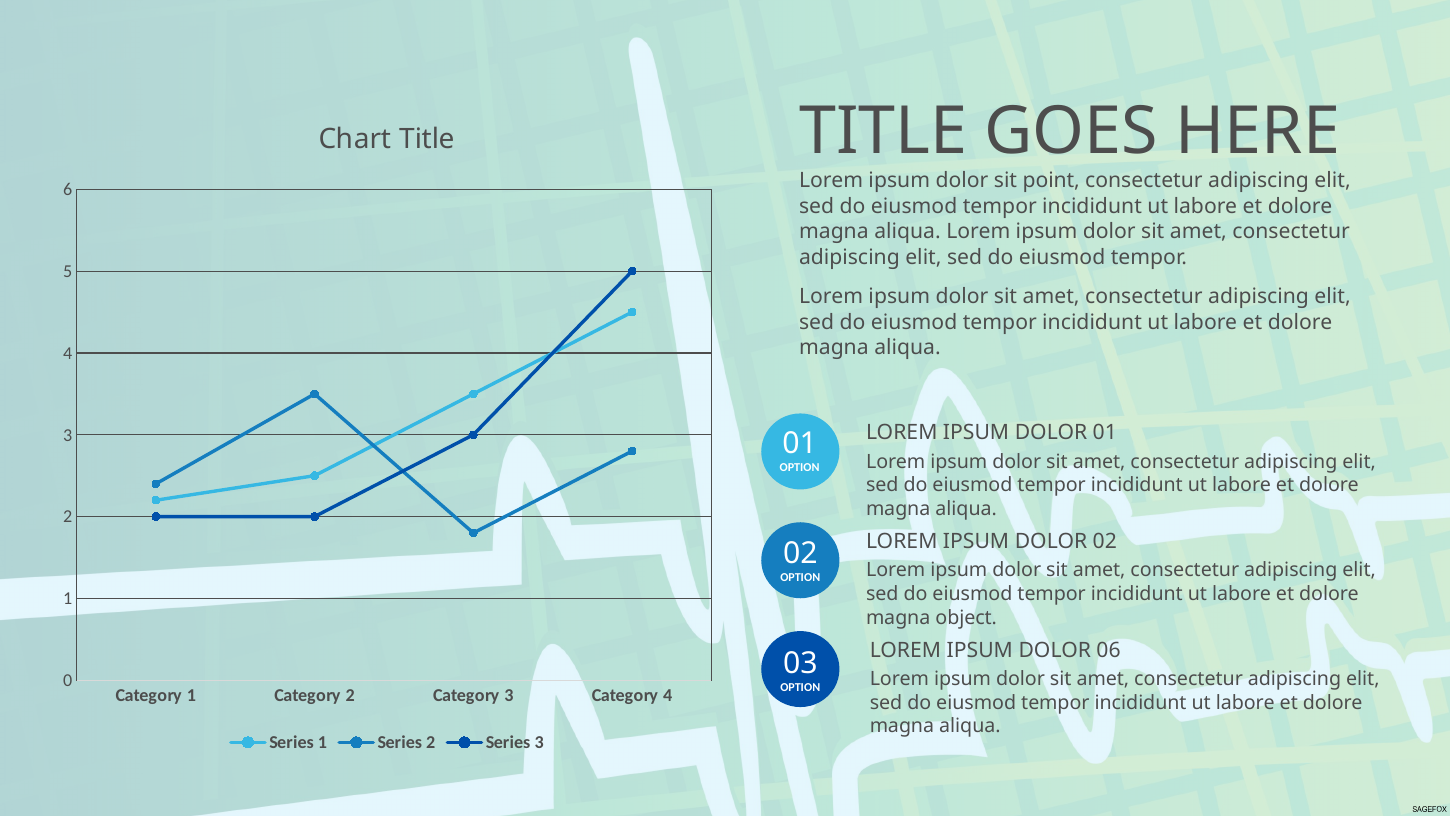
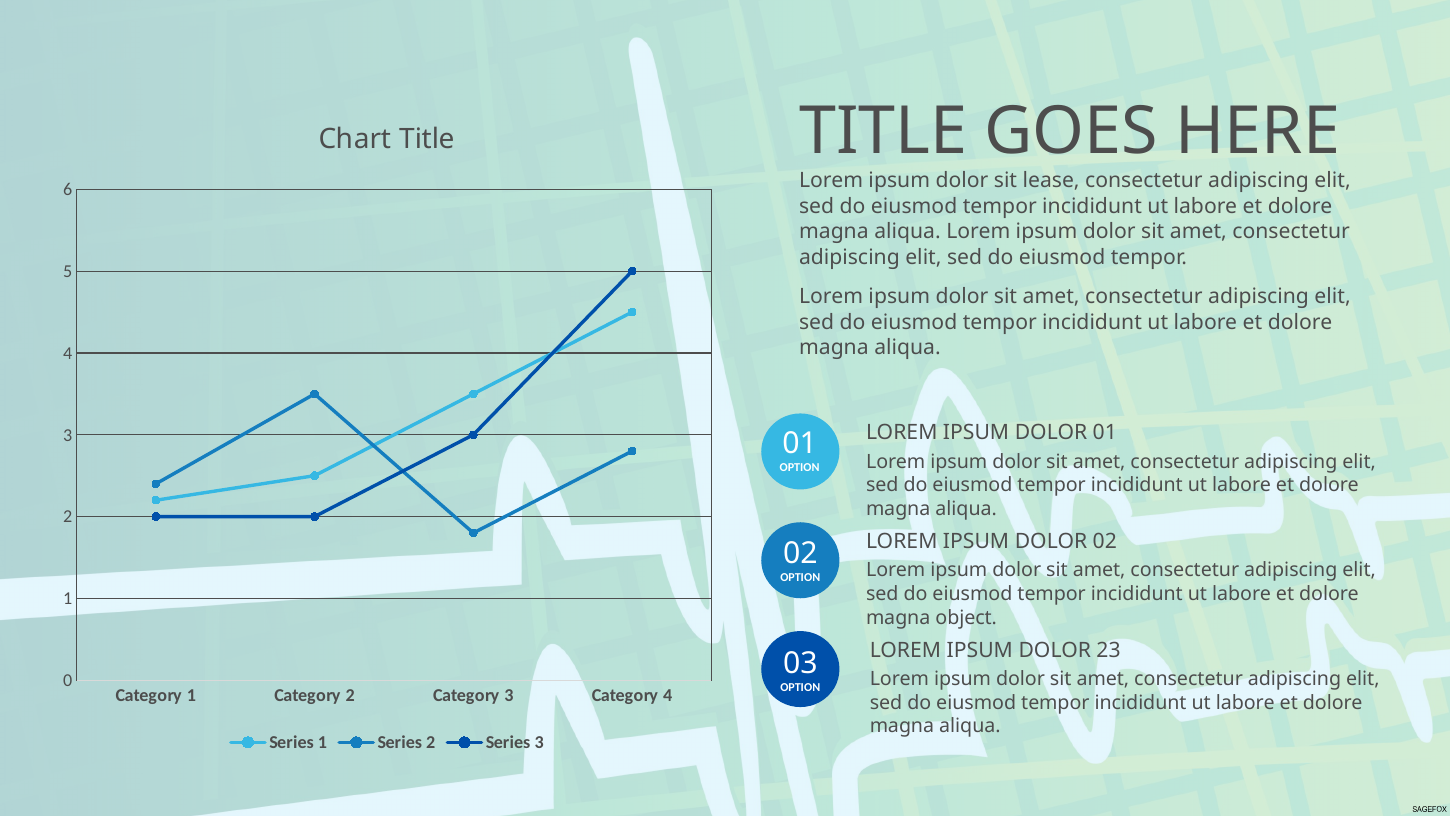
point: point -> lease
06: 06 -> 23
